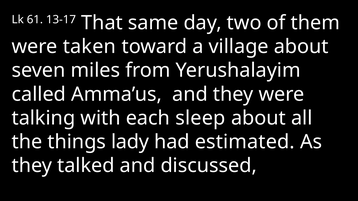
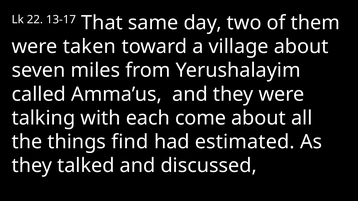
61: 61 -> 22
sleep: sleep -> come
lady: lady -> find
